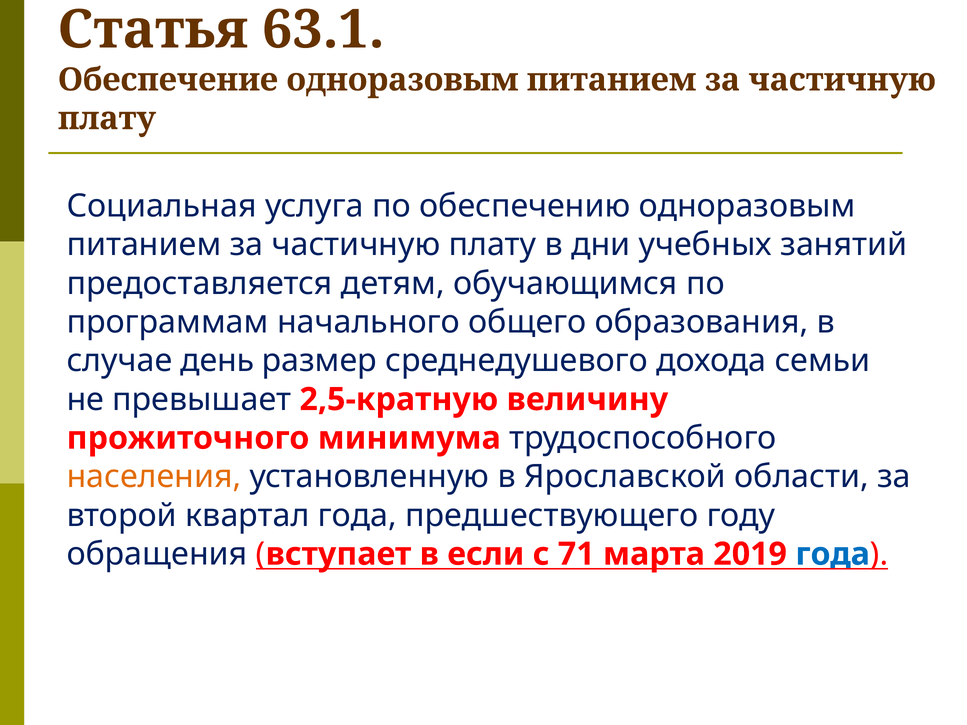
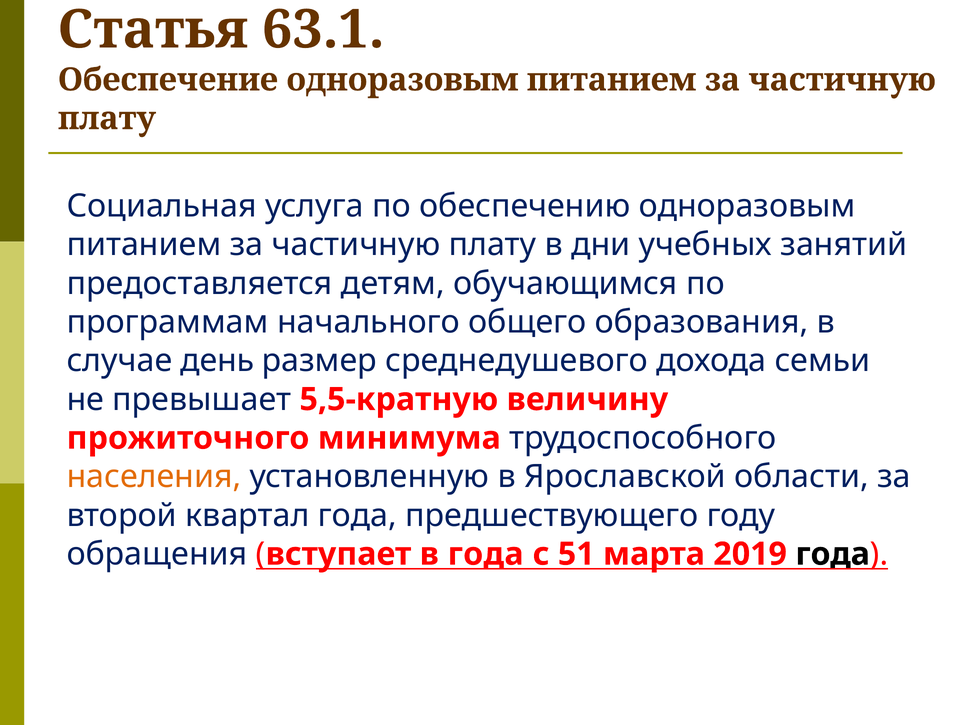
2,5-кратную: 2,5-кратную -> 5,5-кратную
в если: если -> года
71: 71 -> 51
года at (833, 554) colour: blue -> black
